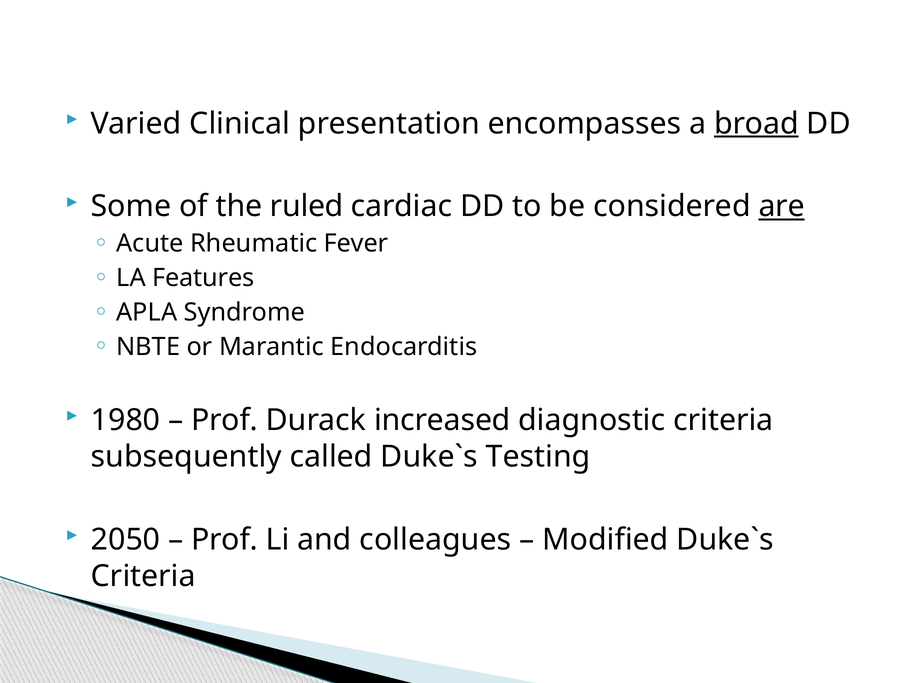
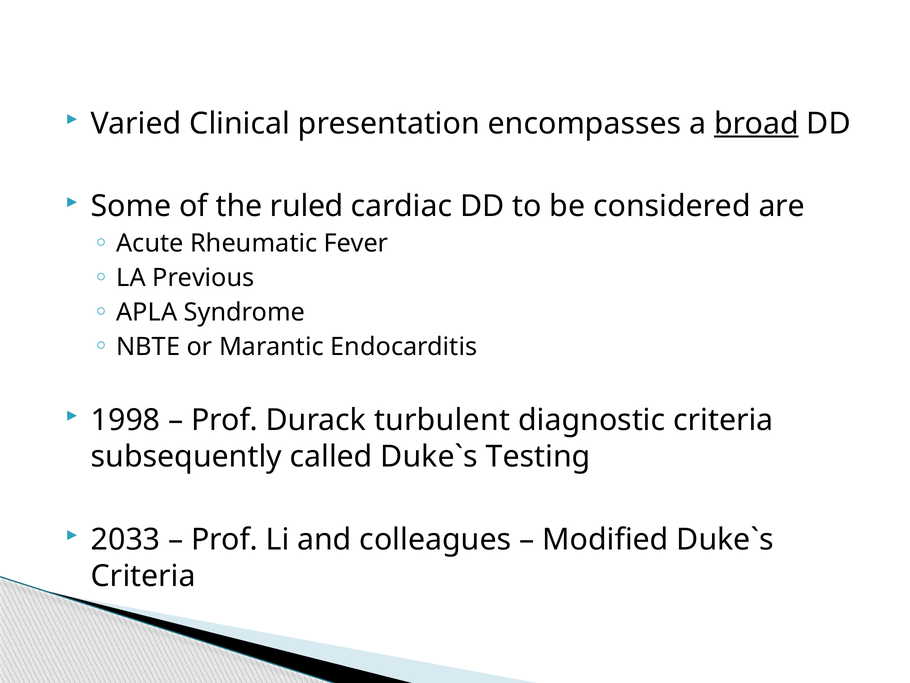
are underline: present -> none
Features: Features -> Previous
1980: 1980 -> 1998
increased: increased -> turbulent
2050: 2050 -> 2033
